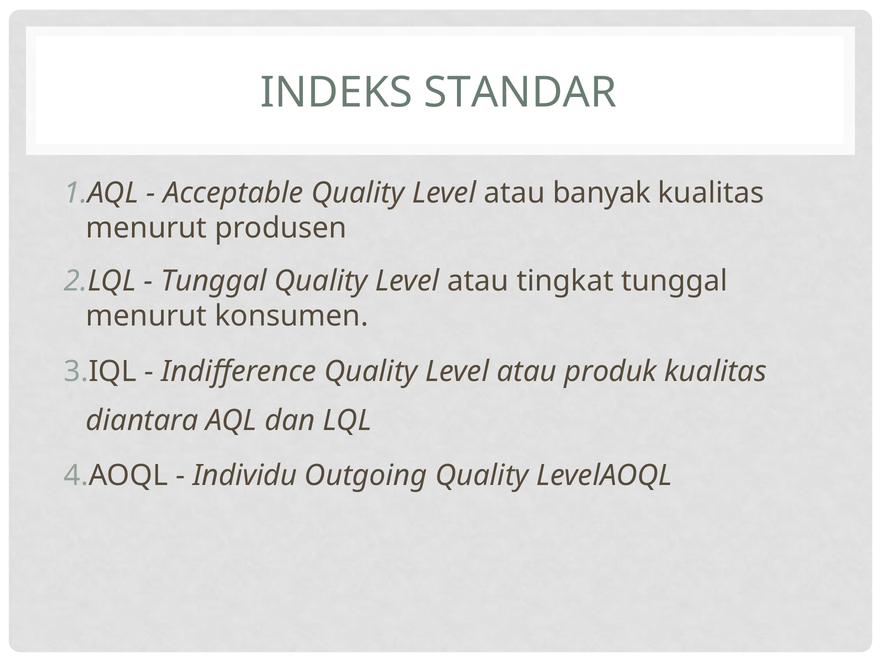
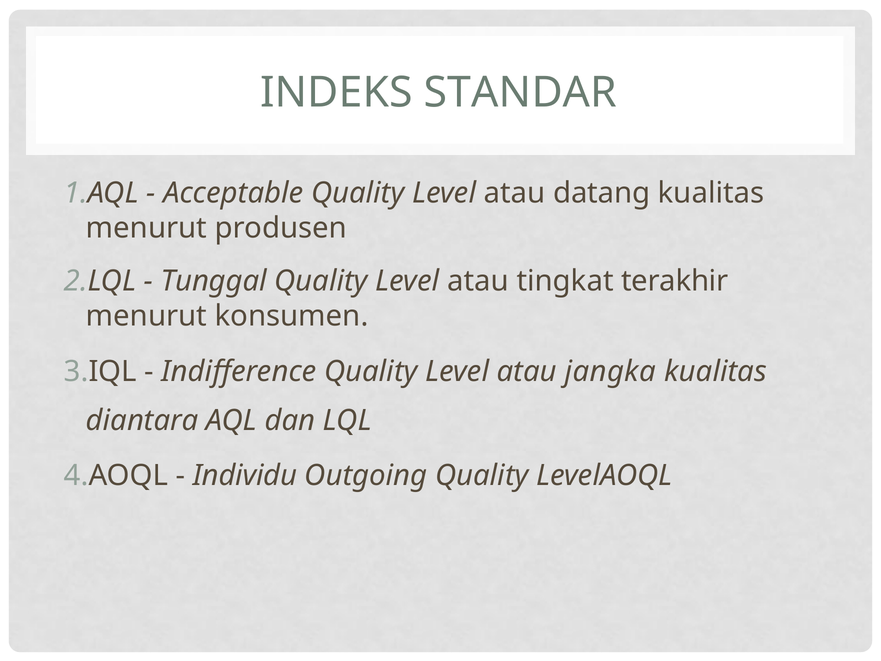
banyak: banyak -> datang
tingkat tunggal: tunggal -> terakhir
produk: produk -> jangka
